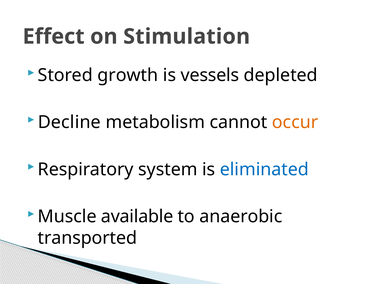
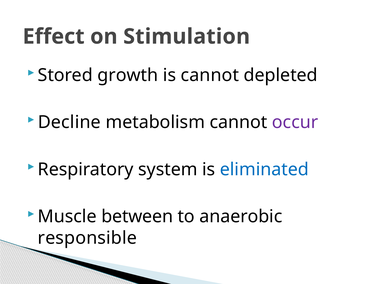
is vessels: vessels -> cannot
occur colour: orange -> purple
available: available -> between
transported: transported -> responsible
